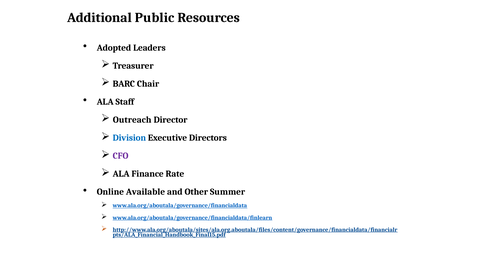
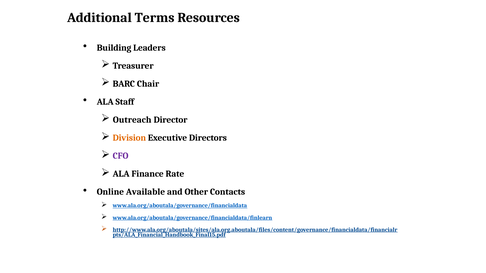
Public: Public -> Terms
Adopted: Adopted -> Building
Division colour: blue -> orange
Summer: Summer -> Contacts
